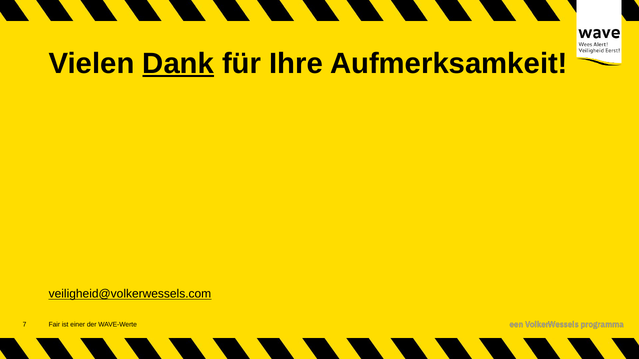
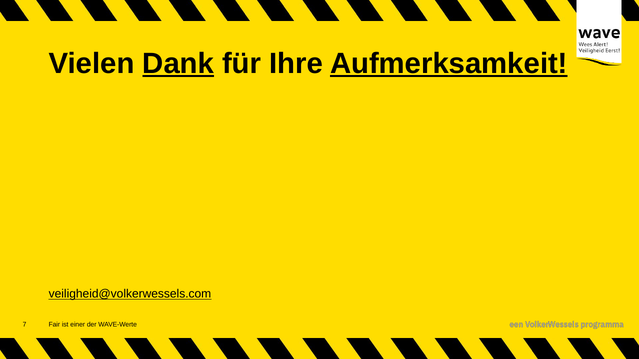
Aufmerksamkeit underline: none -> present
